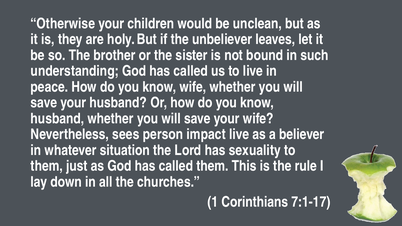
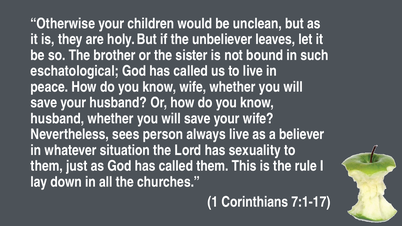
understanding: understanding -> eschatological
impact: impact -> always
